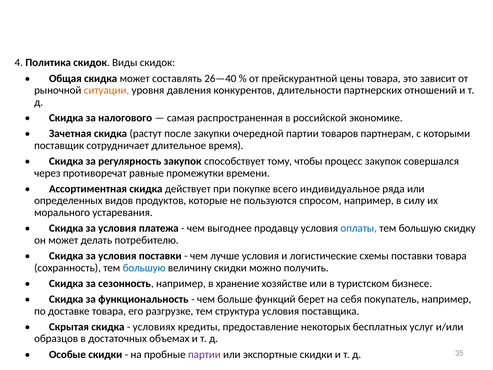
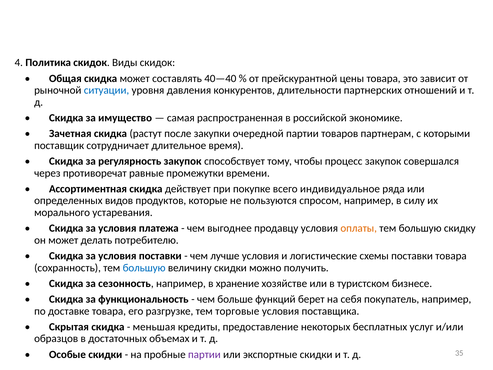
26—40: 26—40 -> 40—40
ситуации colour: orange -> blue
налогового: налогового -> имущество
оплаты colour: blue -> orange
структура: структура -> торговые
условиях: условиях -> меньшая
